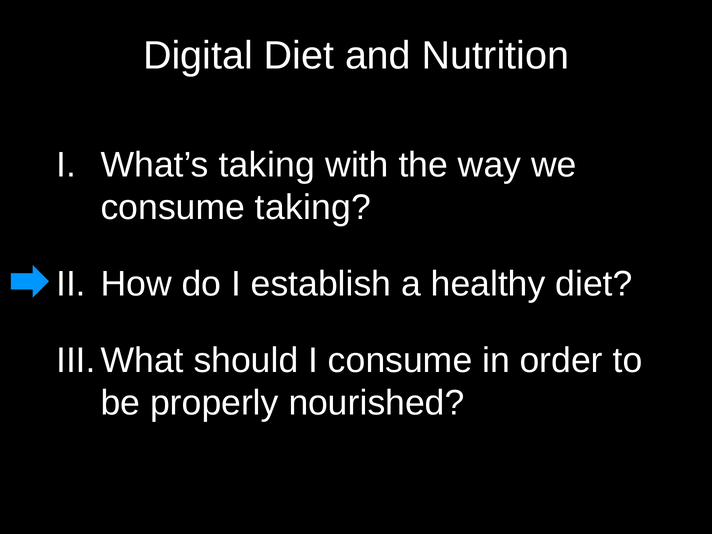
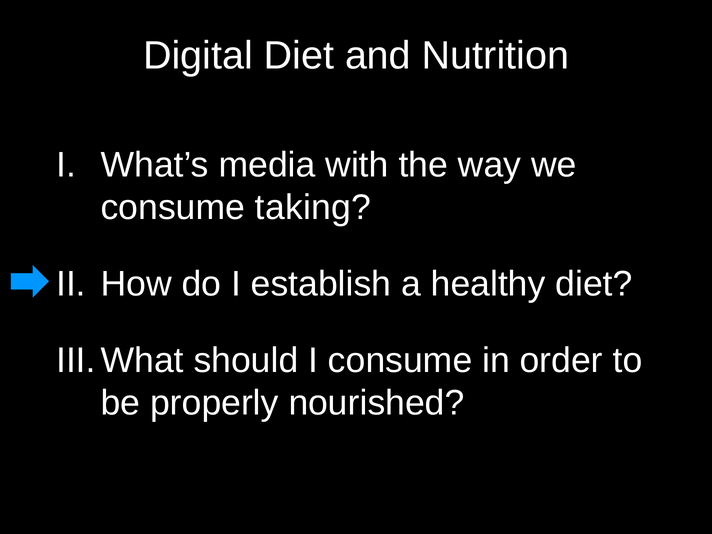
What’s taking: taking -> media
